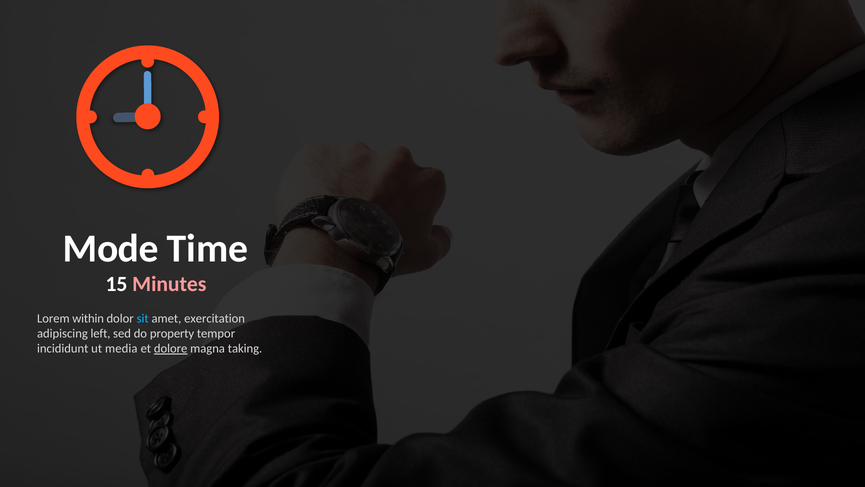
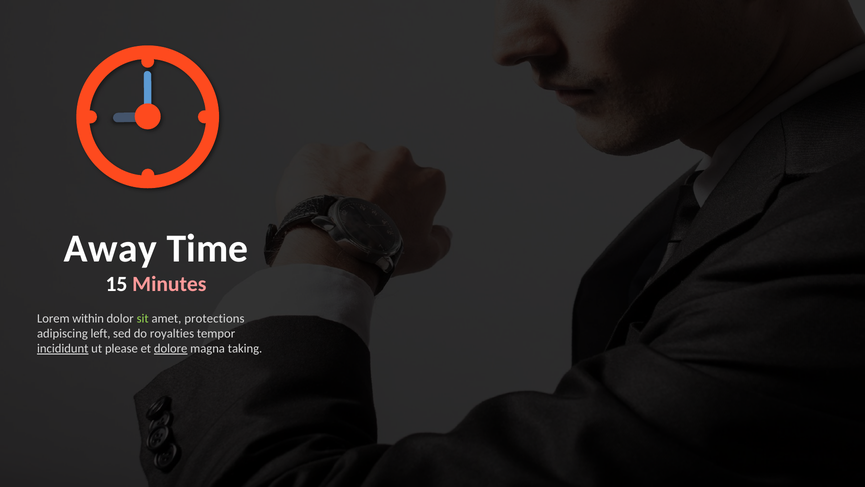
Mode: Mode -> Away
sit colour: light blue -> light green
exercitation: exercitation -> protections
property: property -> royalties
incididunt underline: none -> present
media: media -> please
